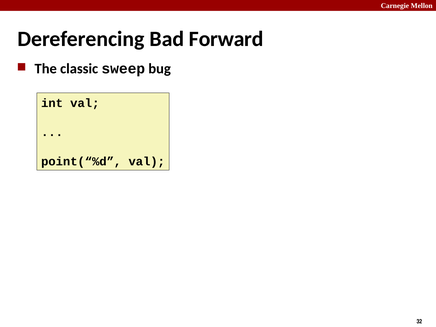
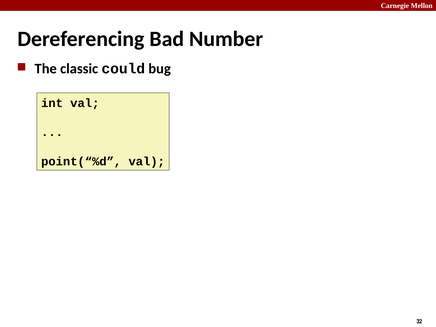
Forward: Forward -> Number
sweep: sweep -> could
